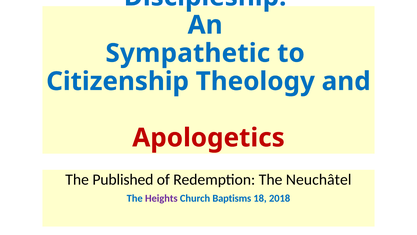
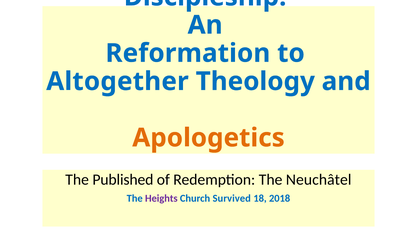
Sympathetic: Sympathetic -> Reformation
Citizenship: Citizenship -> Altogether
Apologetics colour: red -> orange
Baptisms: Baptisms -> Survived
